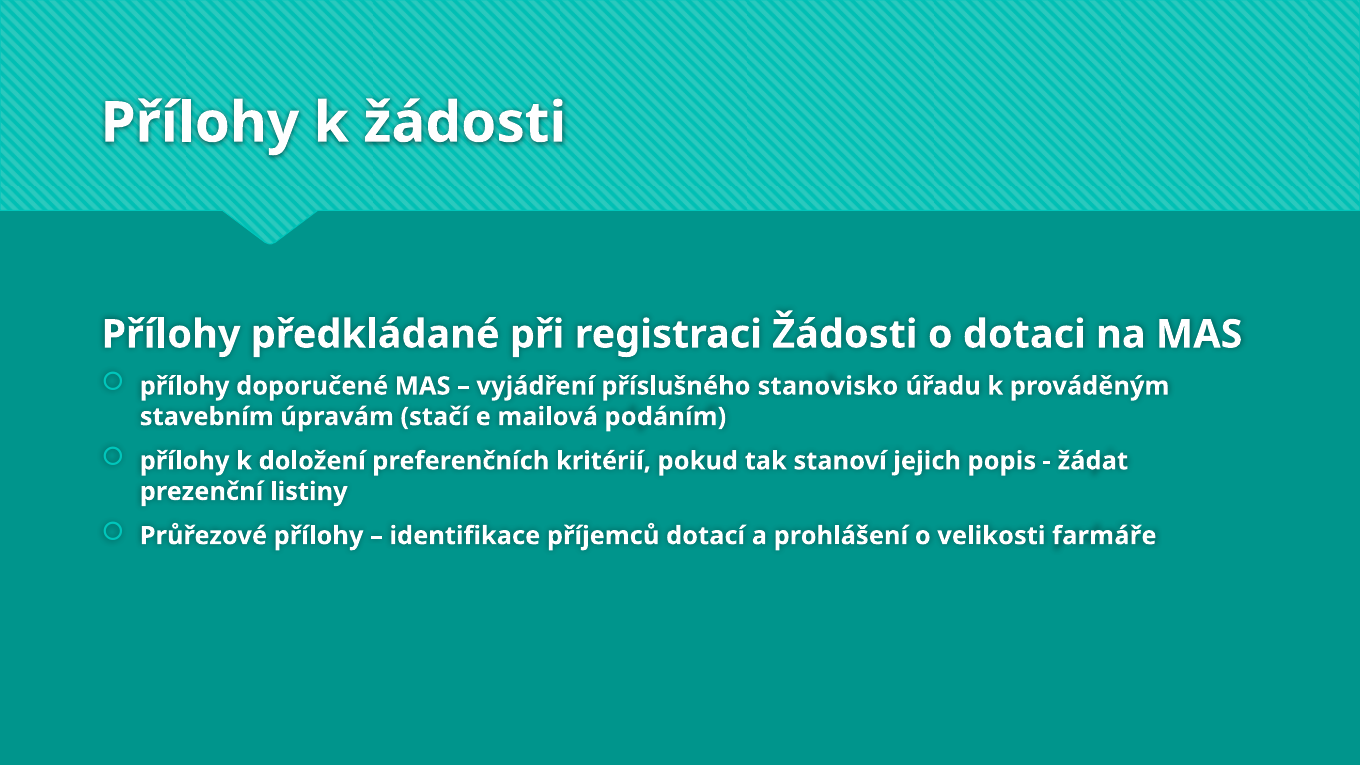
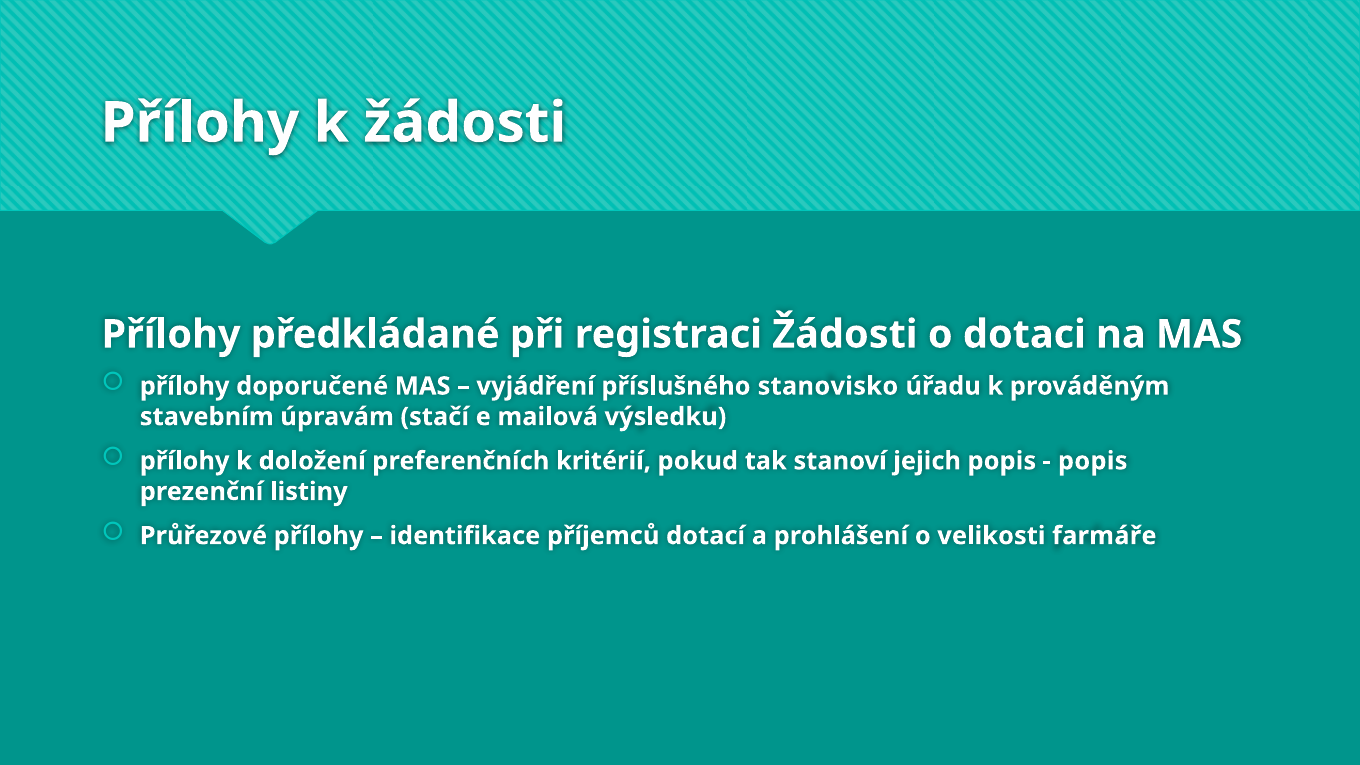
podáním: podáním -> výsledku
žádat at (1093, 461): žádat -> popis
